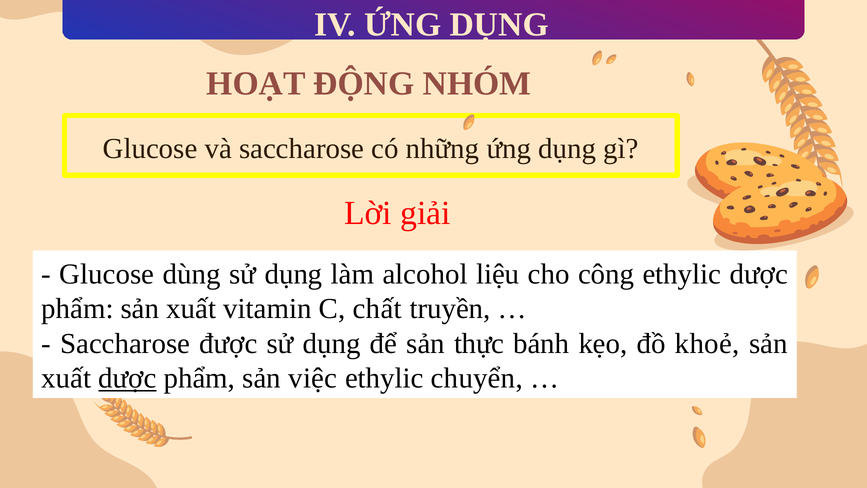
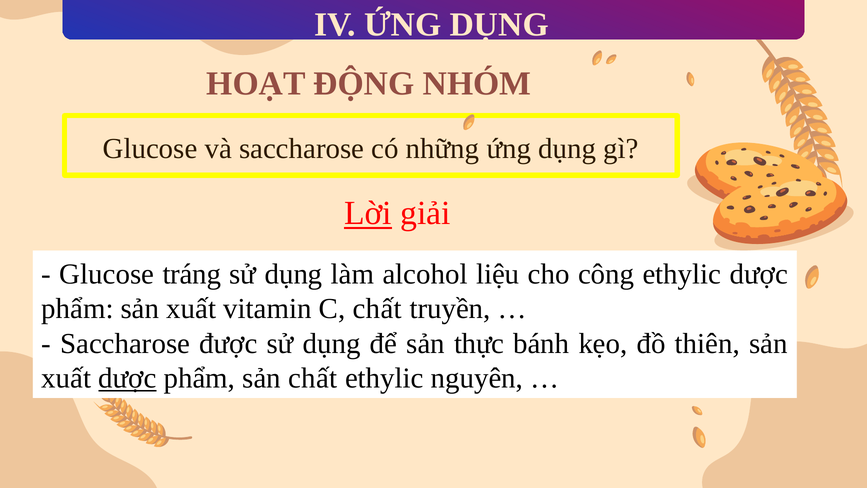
Lời underline: none -> present
dùng: dùng -> tráng
khoẻ: khoẻ -> thiên
sản việc: việc -> chất
chuyển: chuyển -> nguyên
